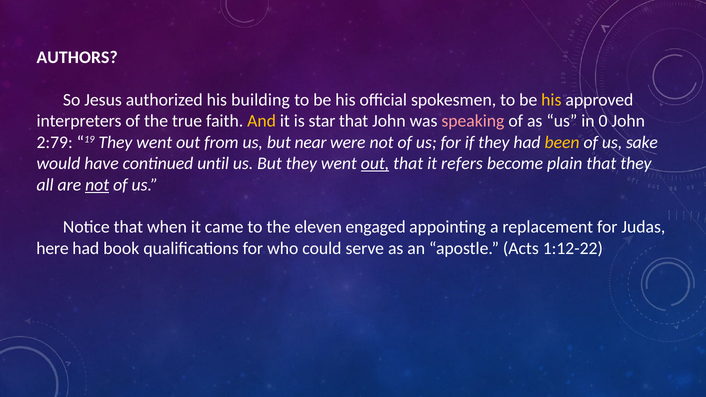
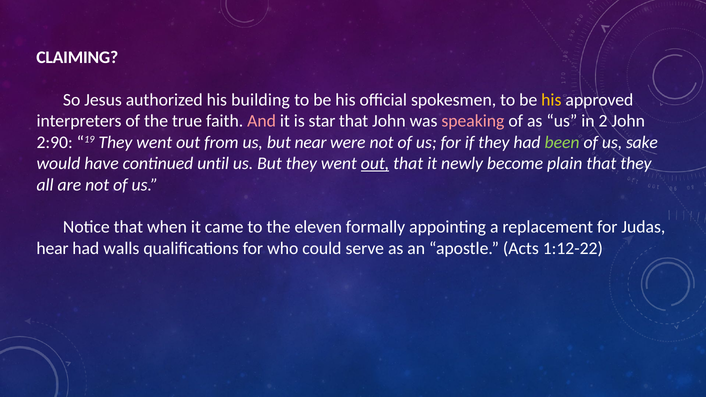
AUTHORS: AUTHORS -> CLAIMING
And colour: yellow -> pink
0: 0 -> 2
2:79: 2:79 -> 2:90
been colour: yellow -> light green
refers: refers -> newly
not at (97, 185) underline: present -> none
engaged: engaged -> formally
here: here -> hear
book: book -> walls
